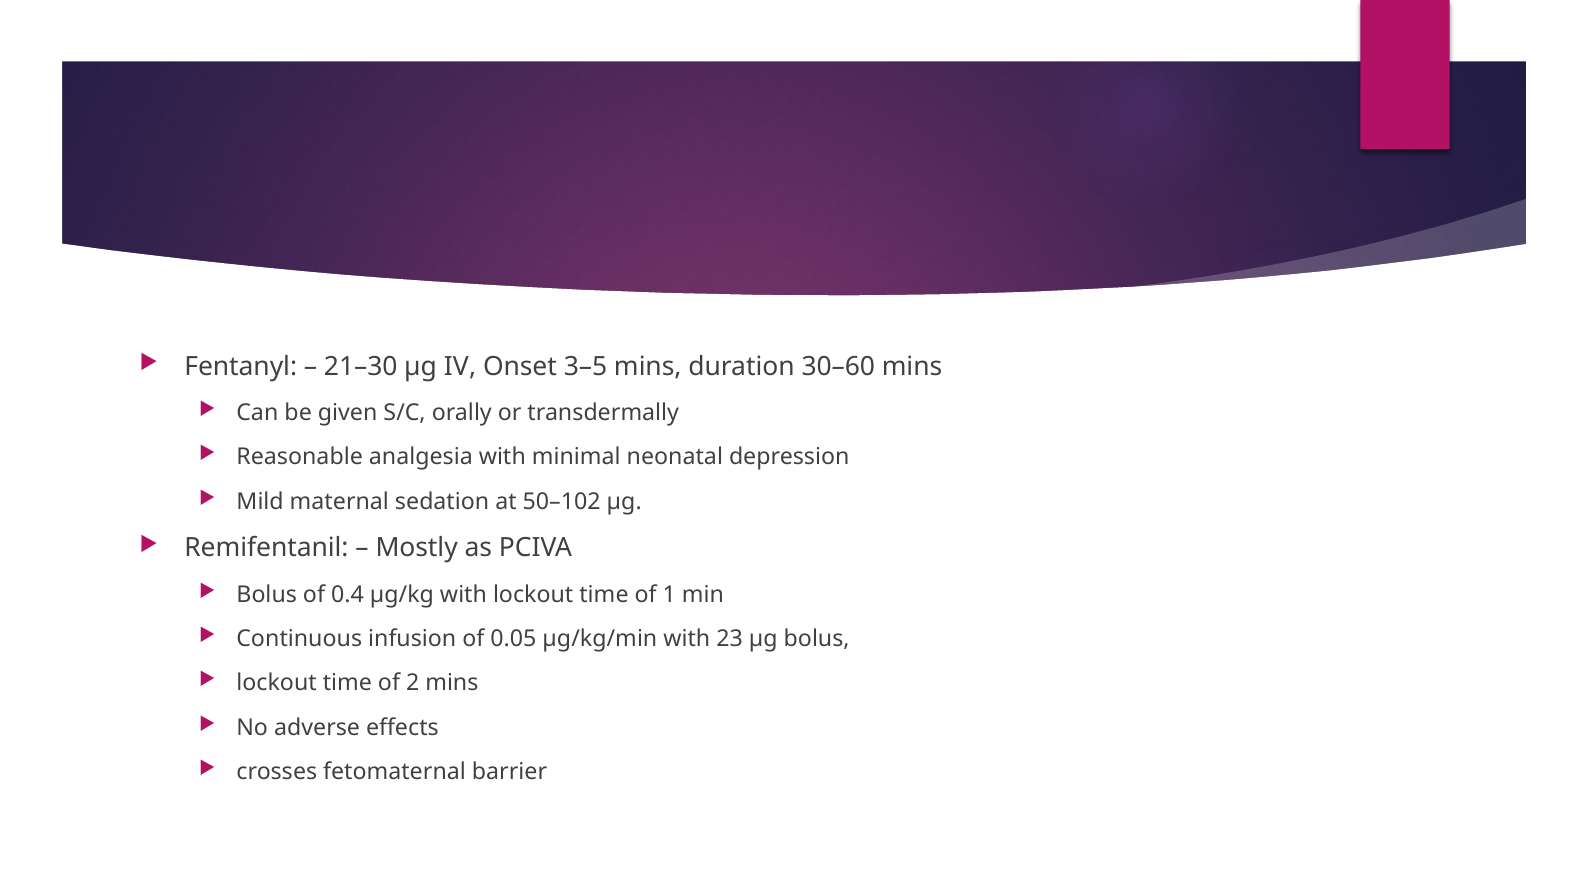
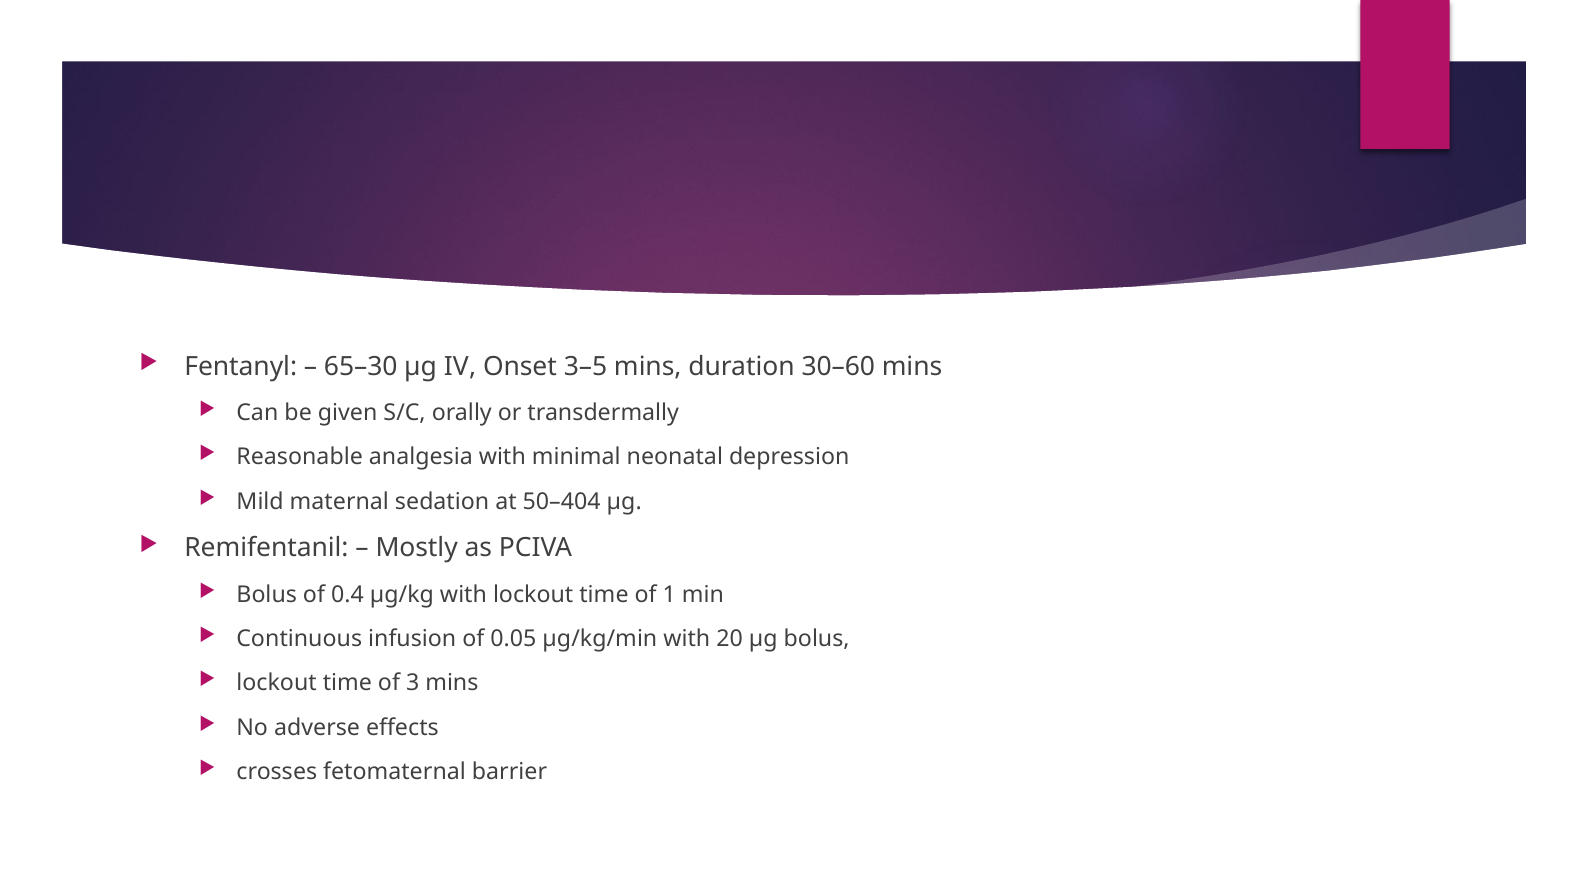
21–30: 21–30 -> 65–30
50–102: 50–102 -> 50–404
23: 23 -> 20
2: 2 -> 3
